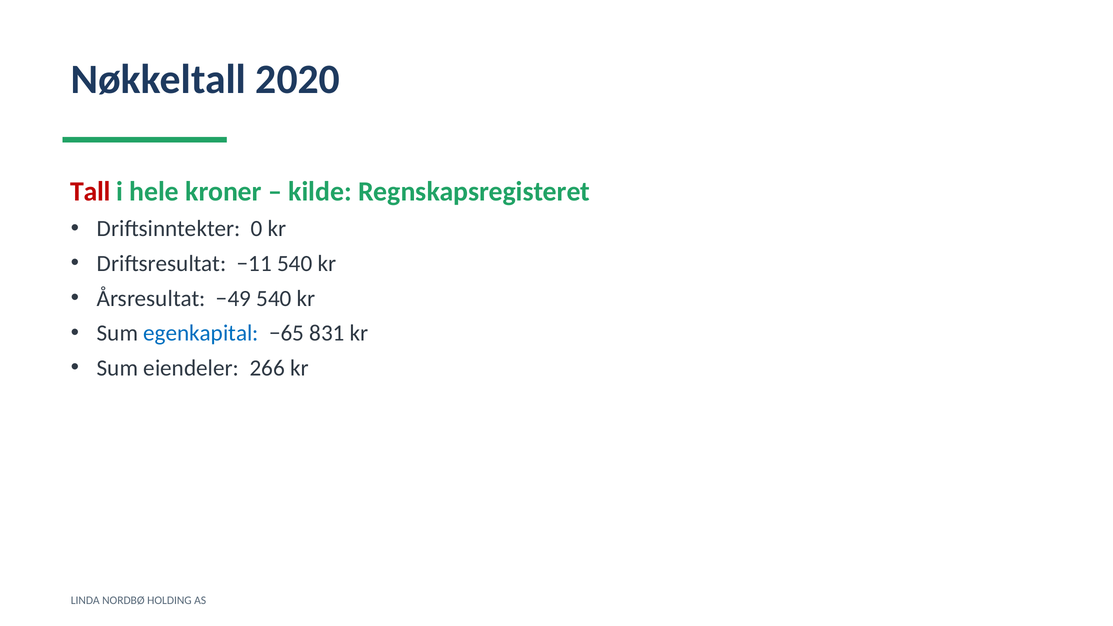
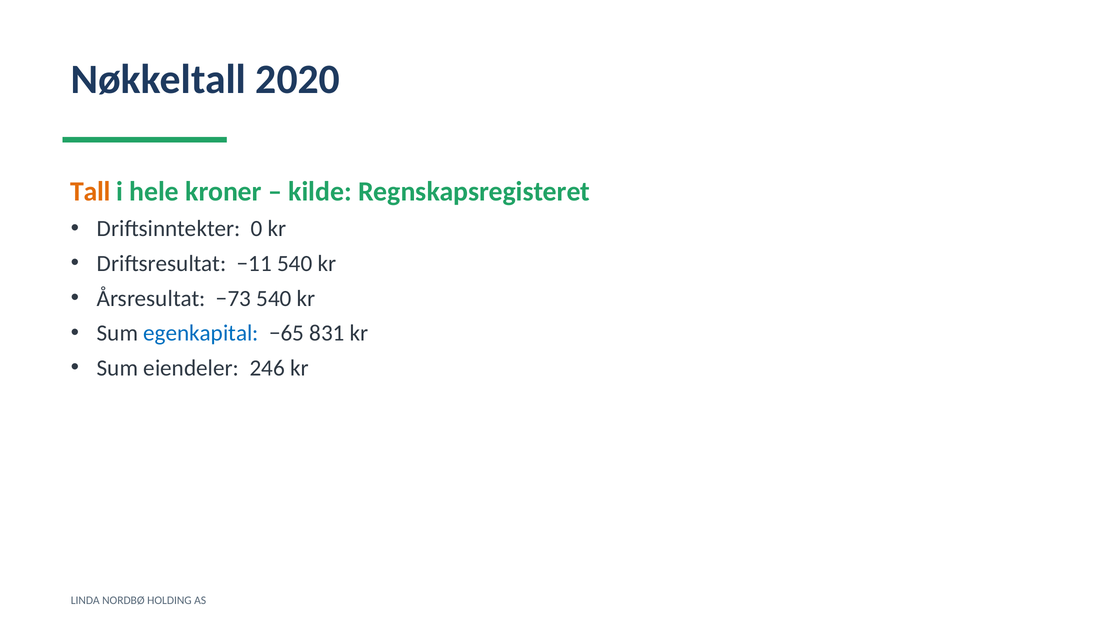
Tall colour: red -> orange
−49: −49 -> −73
266: 266 -> 246
